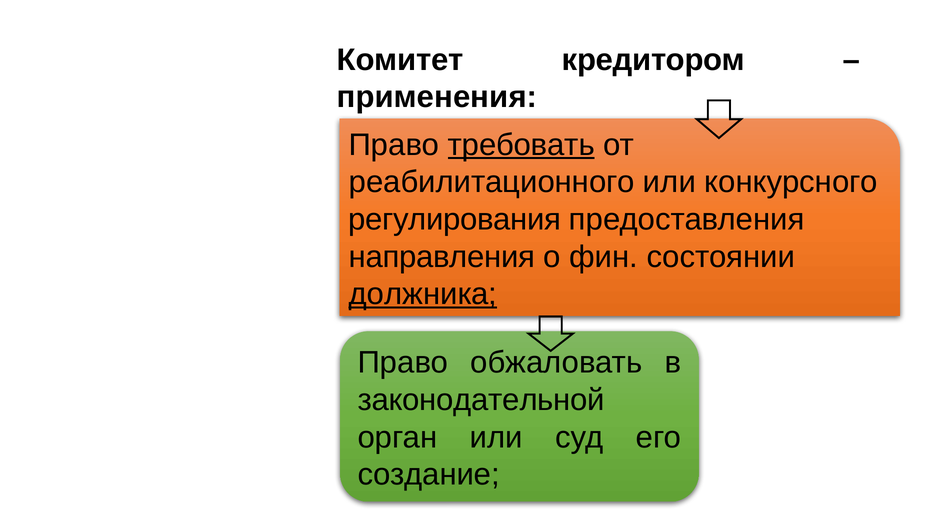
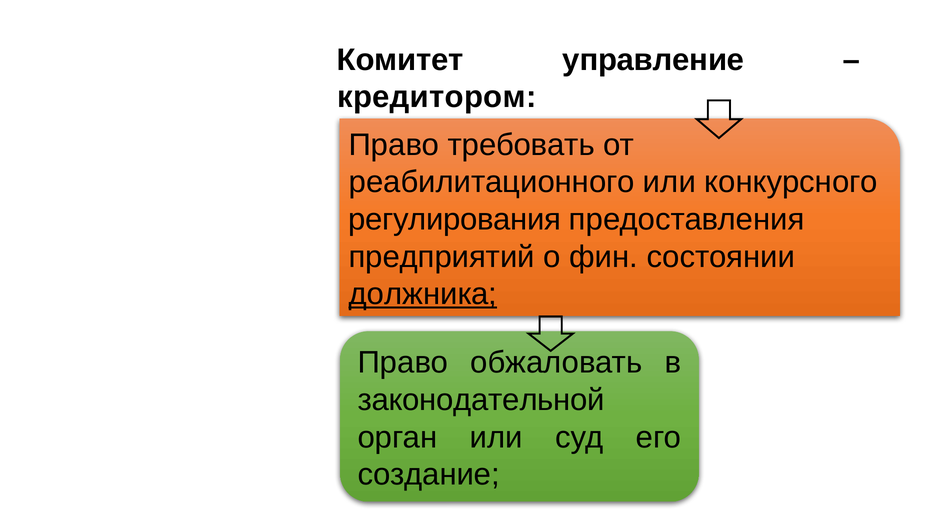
кредитором: кредитором -> управление
применения: применения -> кредитором
требовать underline: present -> none
направления: направления -> предприятий
